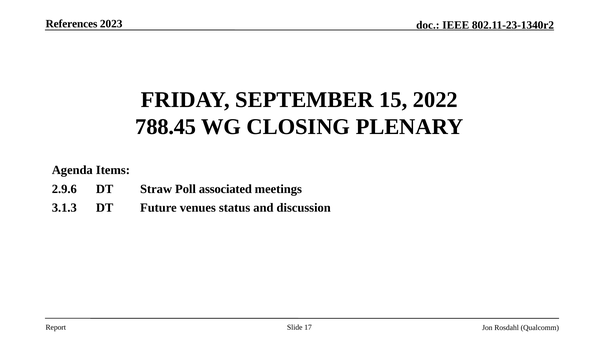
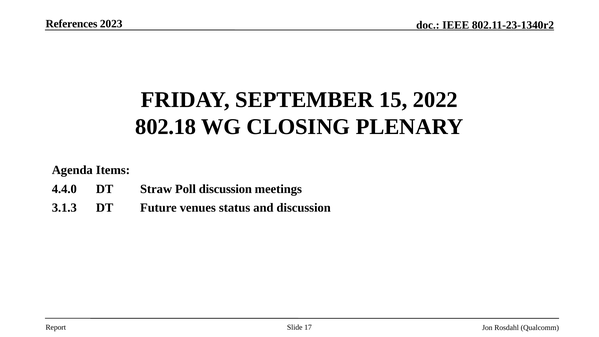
788.45: 788.45 -> 802.18
2.9.6: 2.9.6 -> 4.4.0
Poll associated: associated -> discussion
